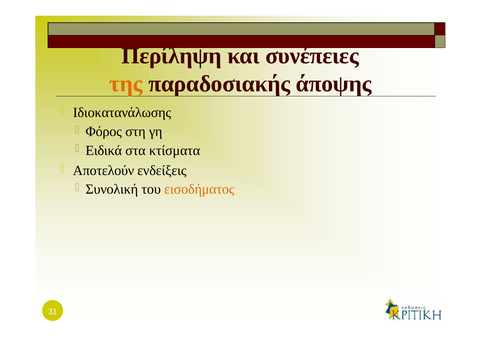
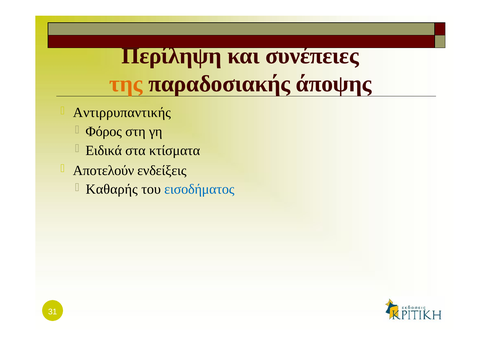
Ιδιοκατανάλωσης: Ιδιοκατανάλωσης -> Αντιρρυπαντικής
Συνολική: Συνολική -> Καθαρής
εισοδήματος colour: orange -> blue
